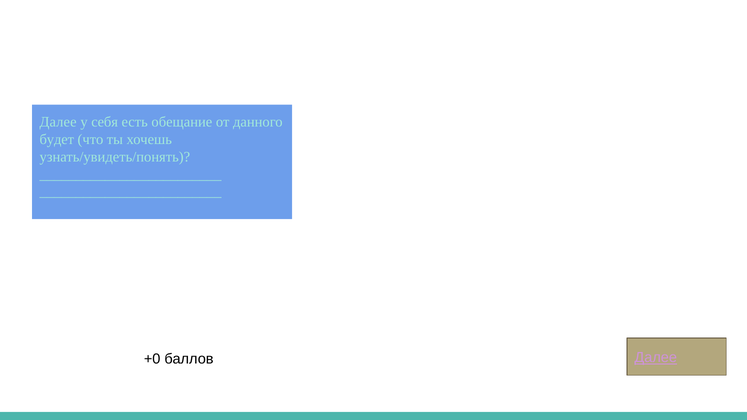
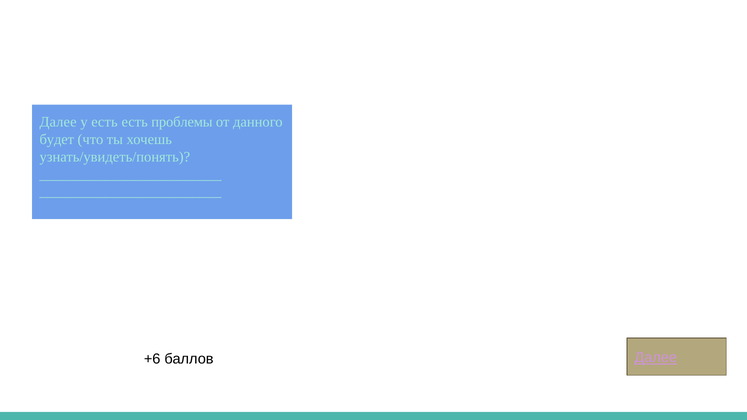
у себя: себя -> есть
обещание: обещание -> проблемы
+0: +0 -> +6
